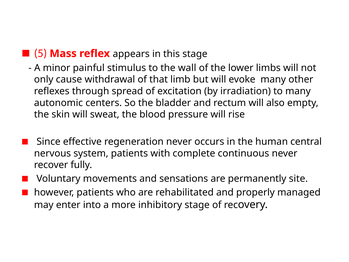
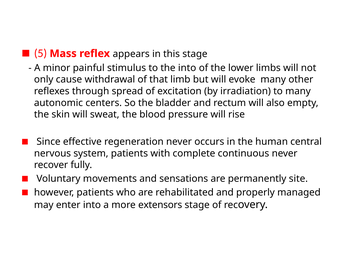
the wall: wall -> into
inhibitory: inhibitory -> extensors
